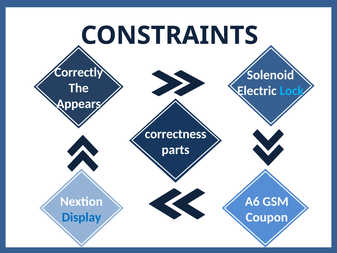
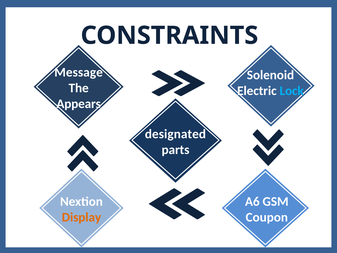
Correctly: Correctly -> Message
correctness: correctness -> designated
Display colour: blue -> orange
